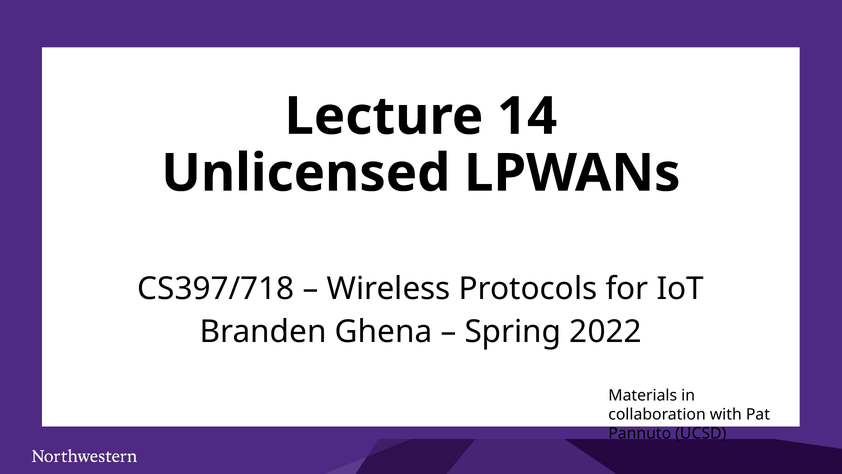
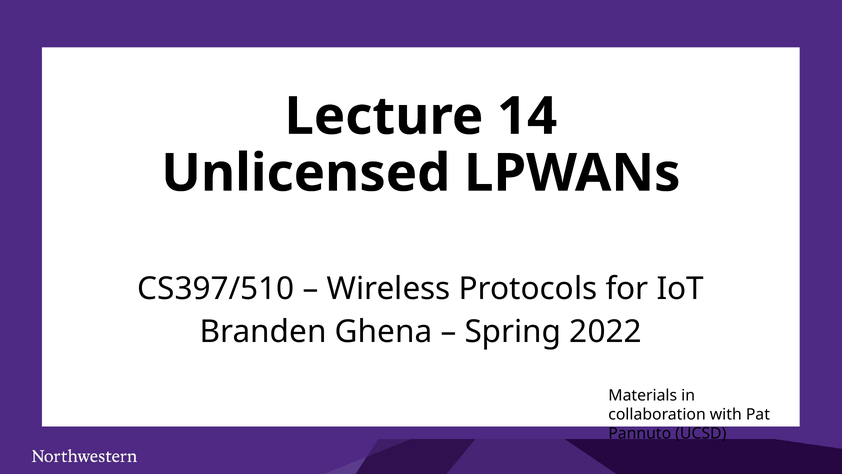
CS397/718: CS397/718 -> CS397/510
